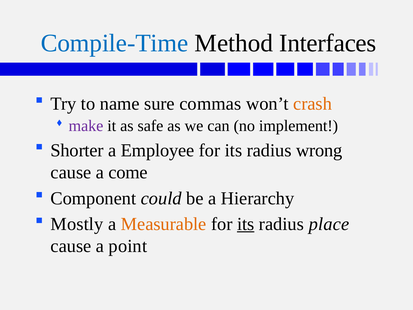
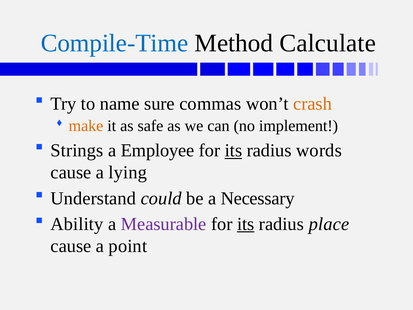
Interfaces: Interfaces -> Calculate
make colour: purple -> orange
Shorter: Shorter -> Strings
its at (233, 150) underline: none -> present
wrong: wrong -> words
come: come -> lying
Component: Component -> Understand
Hierarchy: Hierarchy -> Necessary
Mostly: Mostly -> Ability
Measurable colour: orange -> purple
